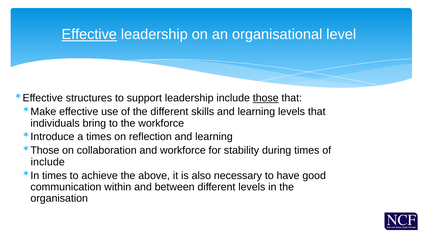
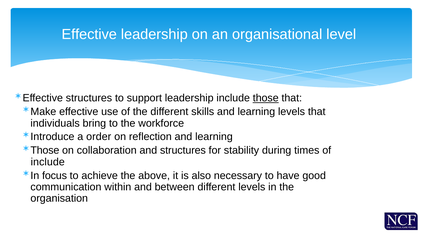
Effective at (89, 34) underline: present -> none
a times: times -> order
and workforce: workforce -> structures
In times: times -> focus
